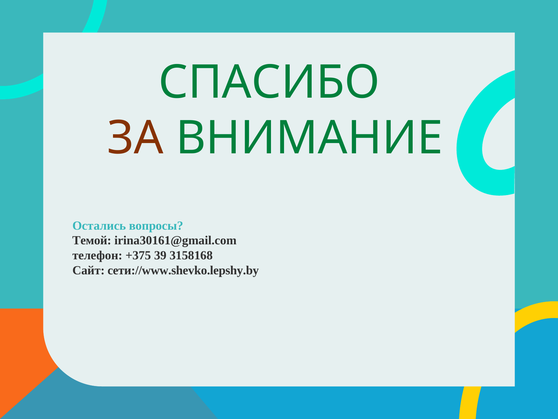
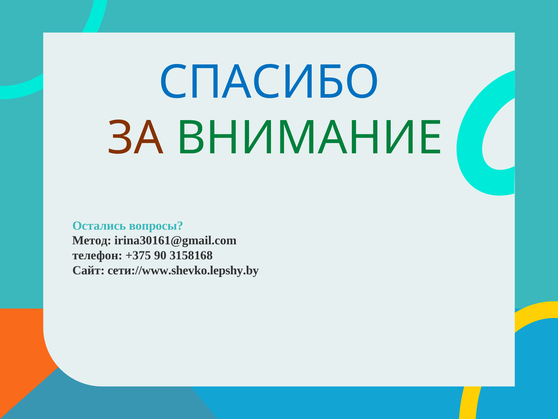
СПАСИБО colour: green -> blue
Темой: Темой -> Метод
39: 39 -> 90
